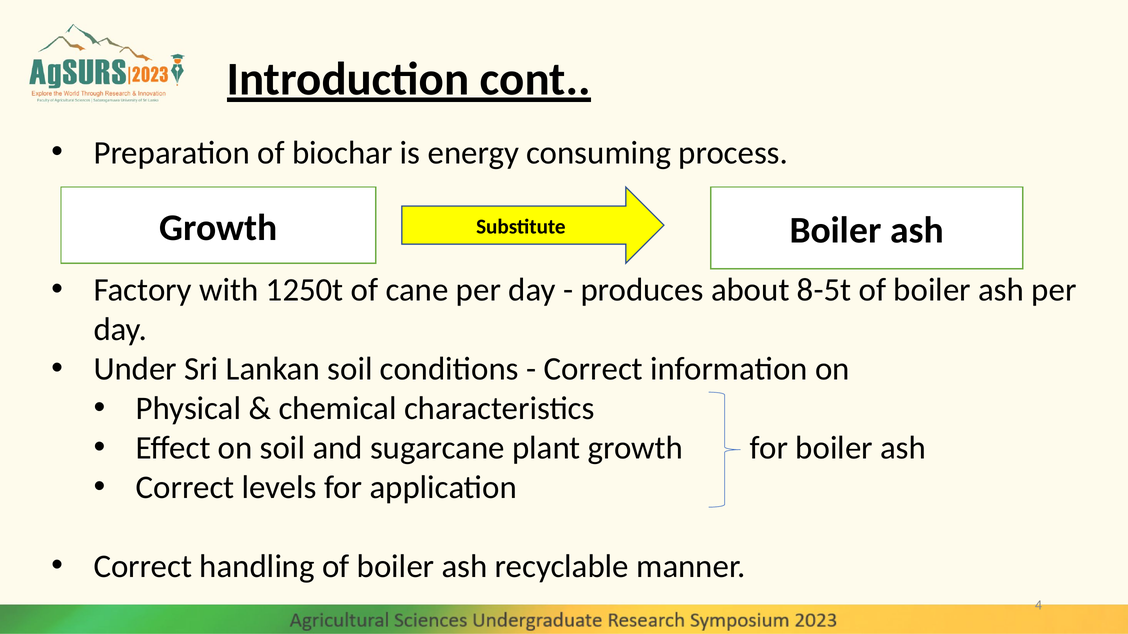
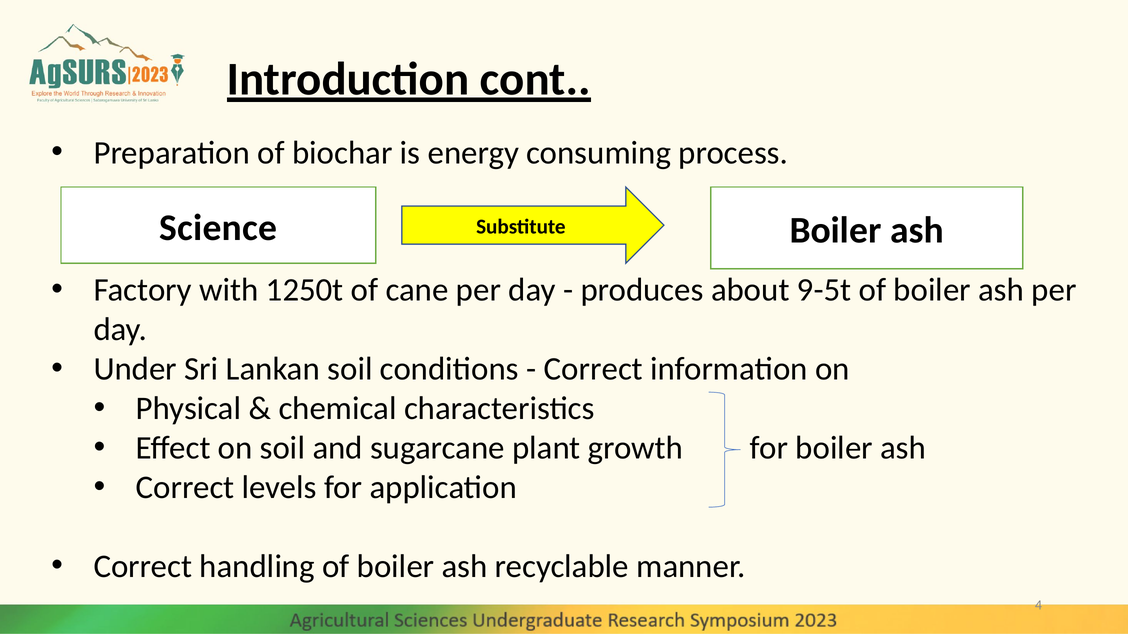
Growth at (218, 228): Growth -> Science
8-5t: 8-5t -> 9-5t
